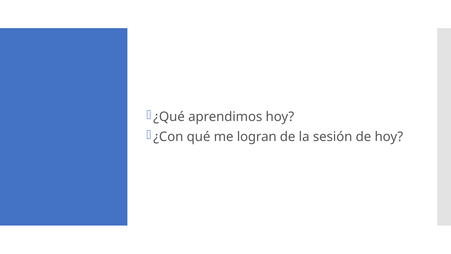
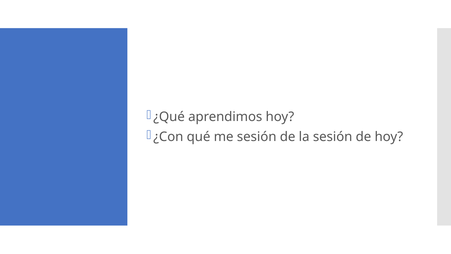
me logran: logran -> sesión
